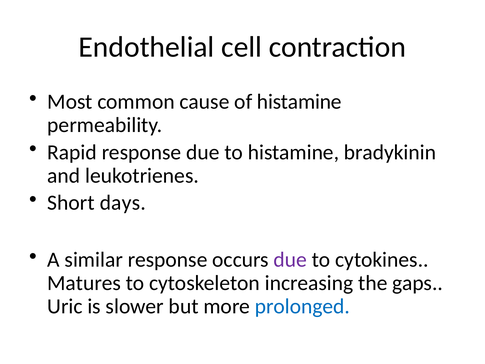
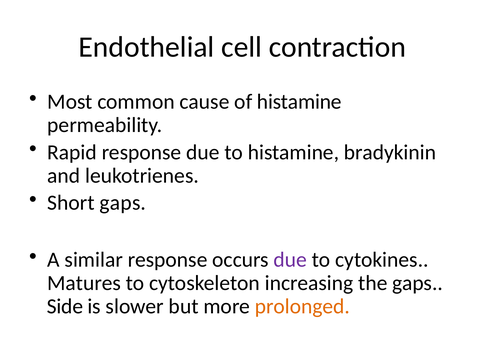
Short days: days -> gaps
Uric: Uric -> Side
prolonged colour: blue -> orange
